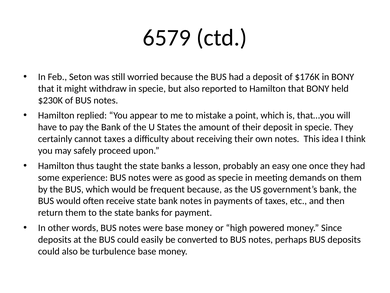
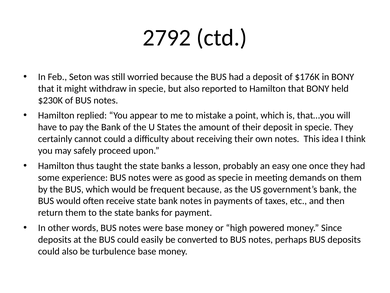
6579: 6579 -> 2792
cannot taxes: taxes -> could
